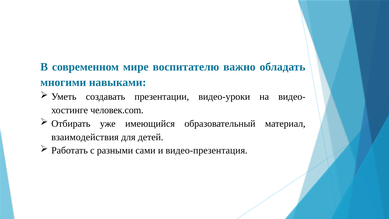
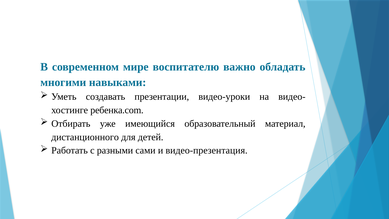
человек.com: человек.com -> ребенка.com
взаимодействия: взаимодействия -> дистанционного
